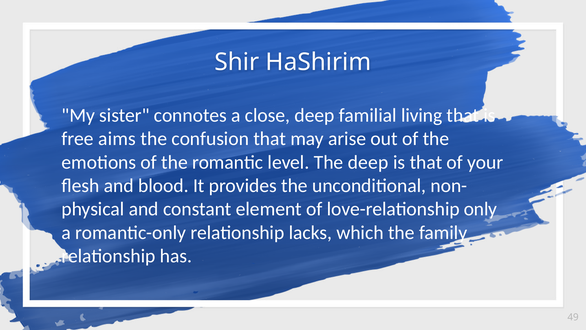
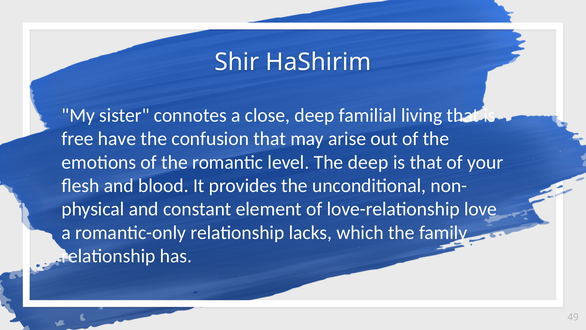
aims: aims -> have
only: only -> love
